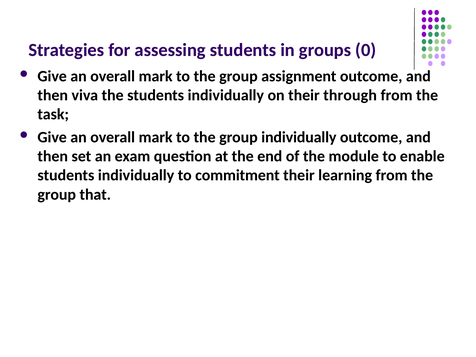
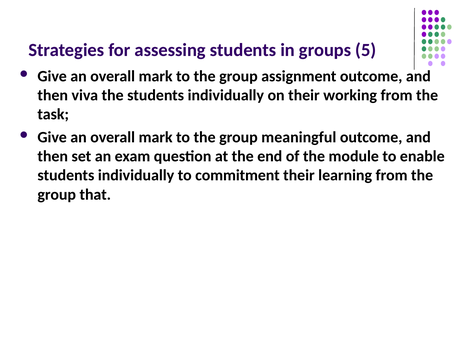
0: 0 -> 5
through: through -> working
group individually: individually -> meaningful
